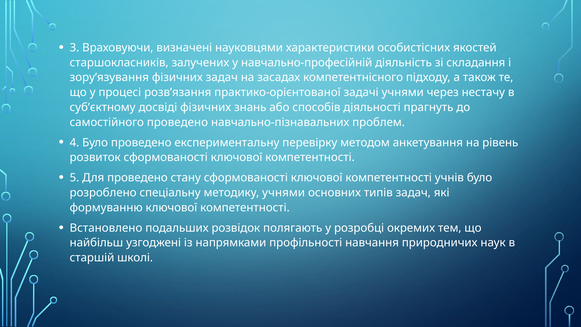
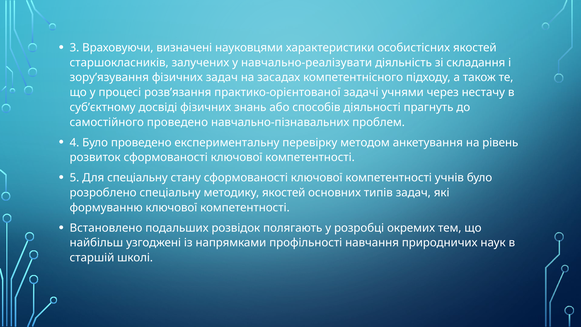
навчально-професійній: навчально-професійній -> навчально-реалізувати
Для проведено: проведено -> спеціальну
методику учнями: учнями -> якостей
